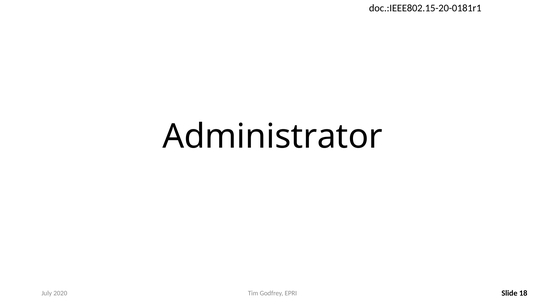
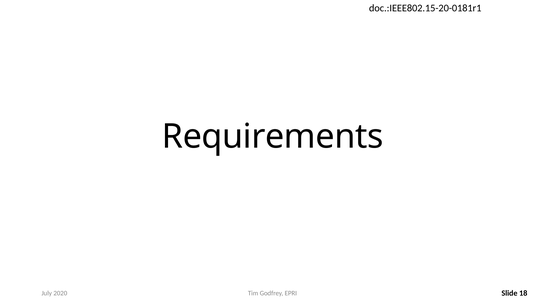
Administrator: Administrator -> Requirements
